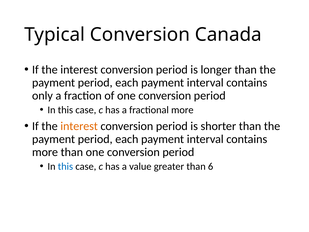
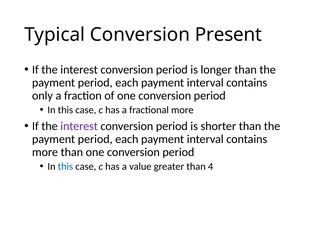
Canada: Canada -> Present
interest at (79, 126) colour: orange -> purple
6: 6 -> 4
